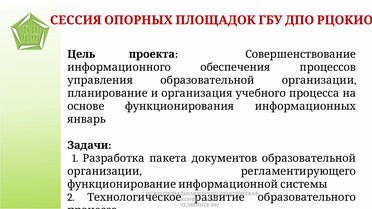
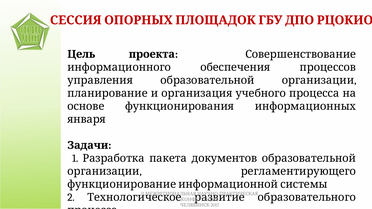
январь: январь -> января
